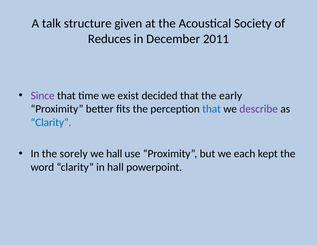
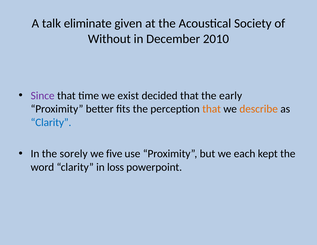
structure: structure -> eliminate
Reduces: Reduces -> Without
2011: 2011 -> 2010
that at (212, 109) colour: blue -> orange
describe colour: purple -> orange
we hall: hall -> five
in hall: hall -> loss
